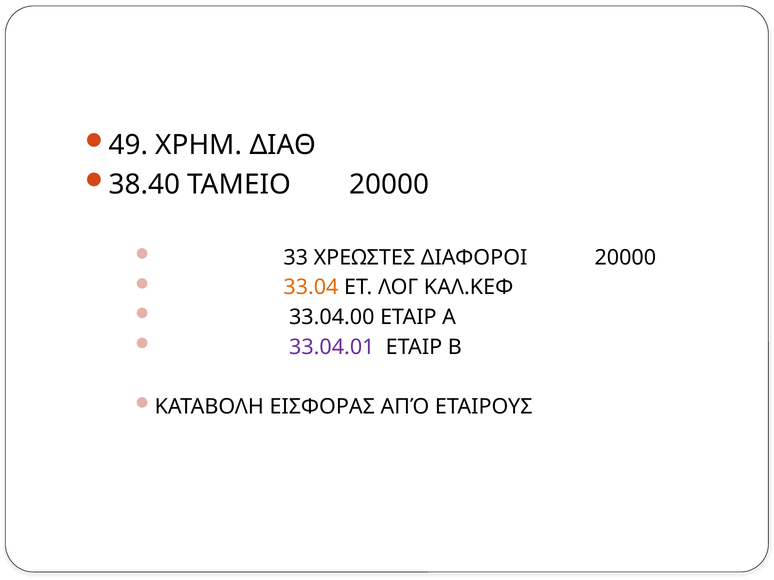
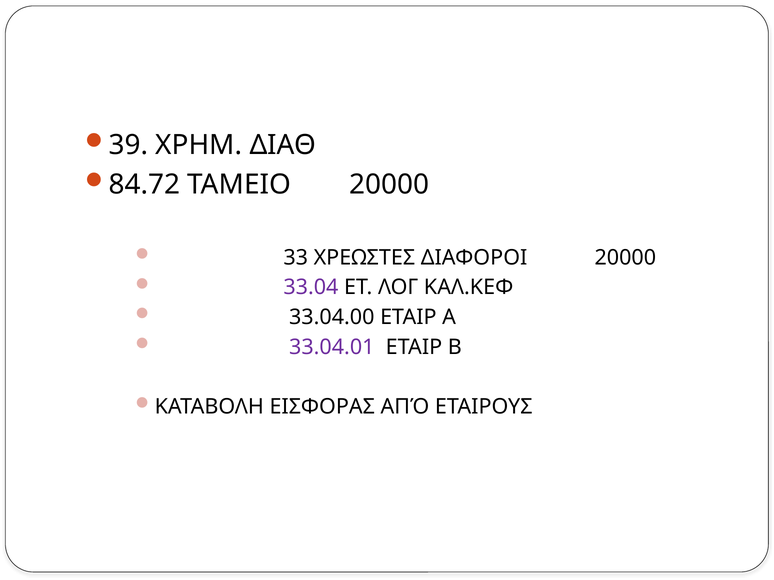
49: 49 -> 39
38.40: 38.40 -> 84.72
33.04 colour: orange -> purple
